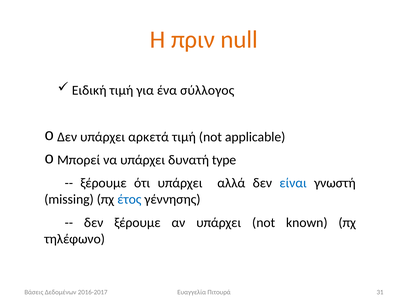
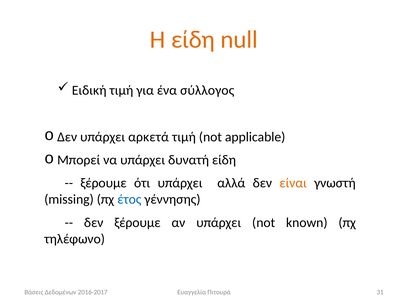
Η πριν: πριν -> είδη
δυνατή type: type -> είδη
είναι colour: blue -> orange
